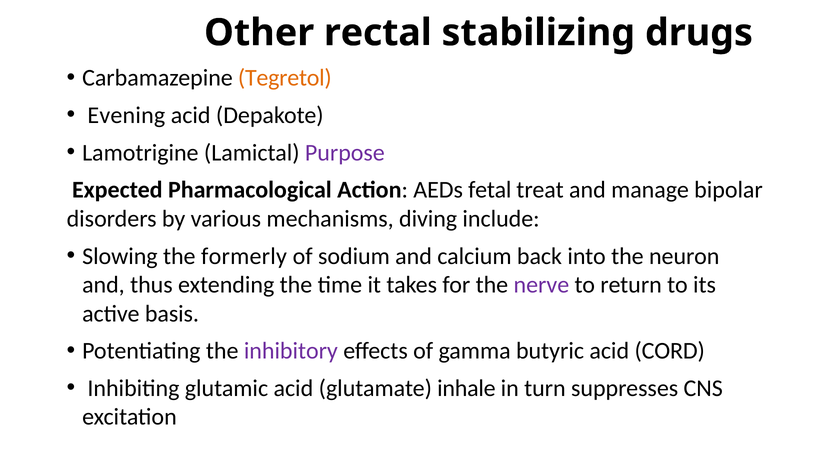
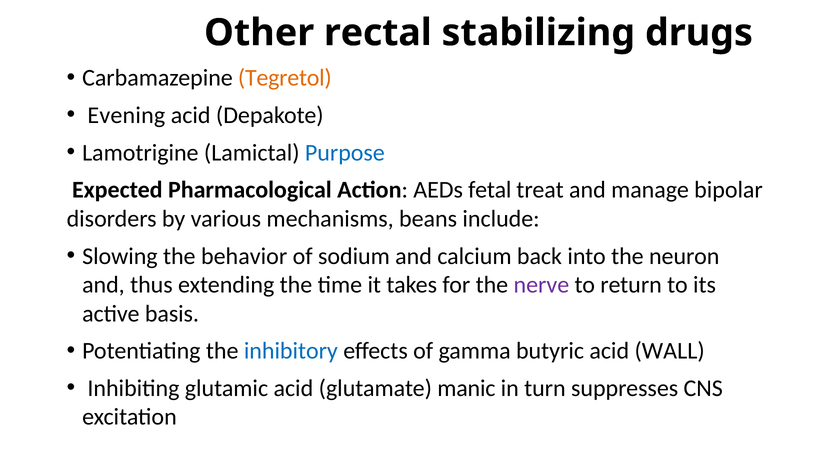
Purpose colour: purple -> blue
diving: diving -> beans
formerly: formerly -> behavior
inhibitory colour: purple -> blue
CORD: CORD -> WALL
inhale: inhale -> manic
